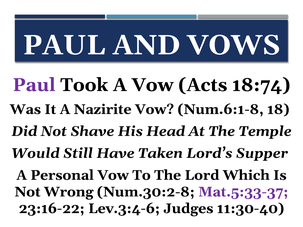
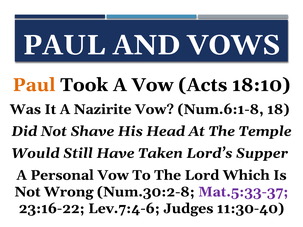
Paul at (34, 85) colour: purple -> orange
18:74: 18:74 -> 18:10
Lev.3:4-6: Lev.3:4-6 -> Lev.7:4-6
